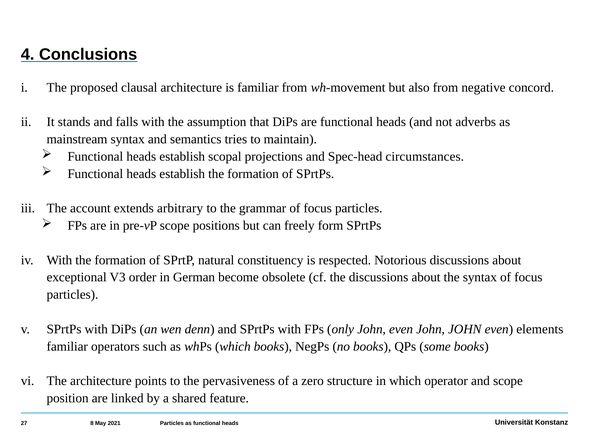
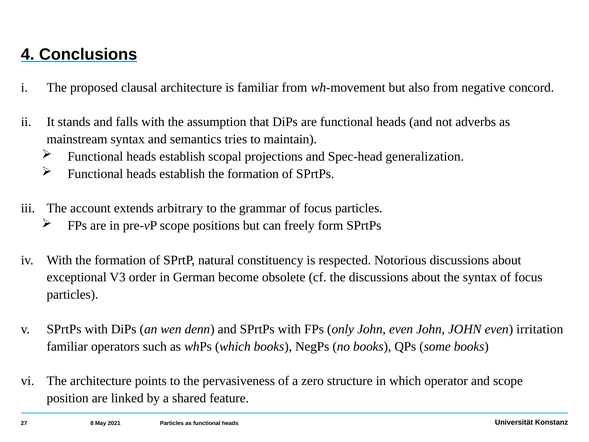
circumstances: circumstances -> generalization
elements: elements -> irritation
